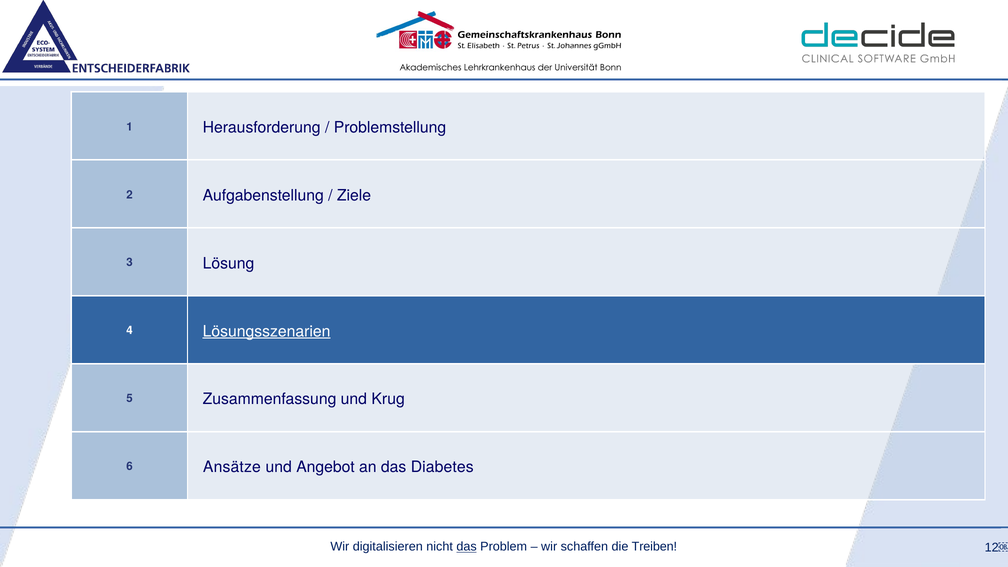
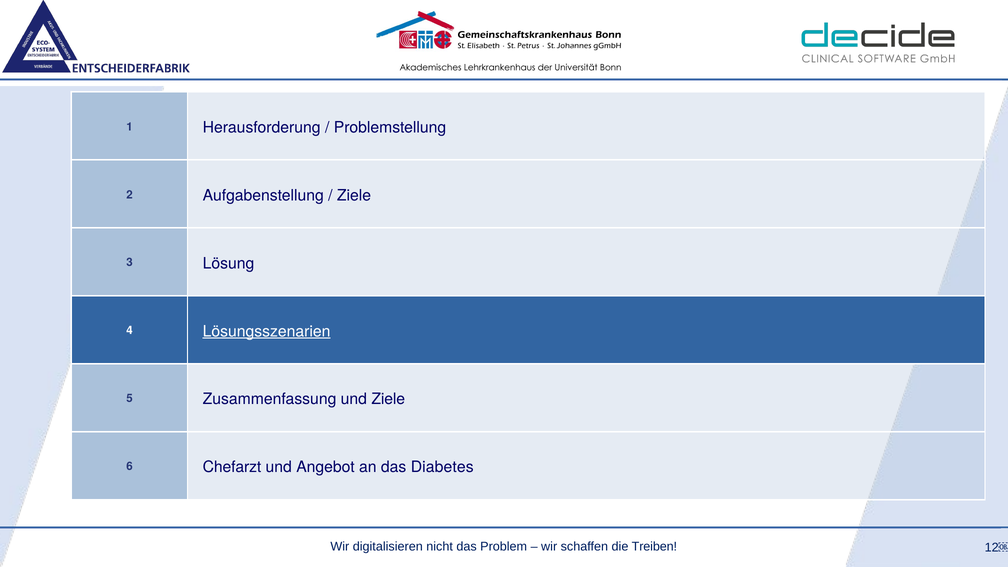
und Krug: Krug -> Ziele
Ansätze: Ansätze -> Chefarzt
das at (467, 547) underline: present -> none
